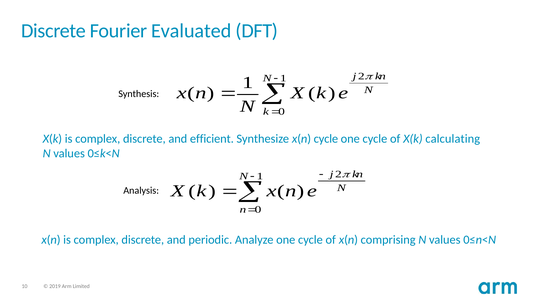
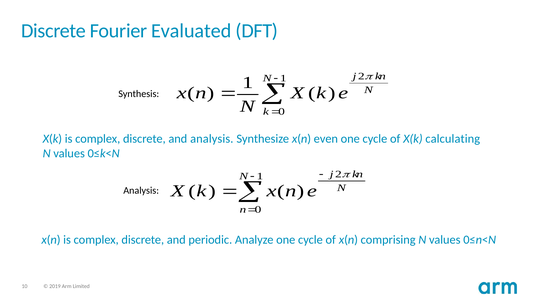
and efficient: efficient -> analysis
x(n cycle: cycle -> even
